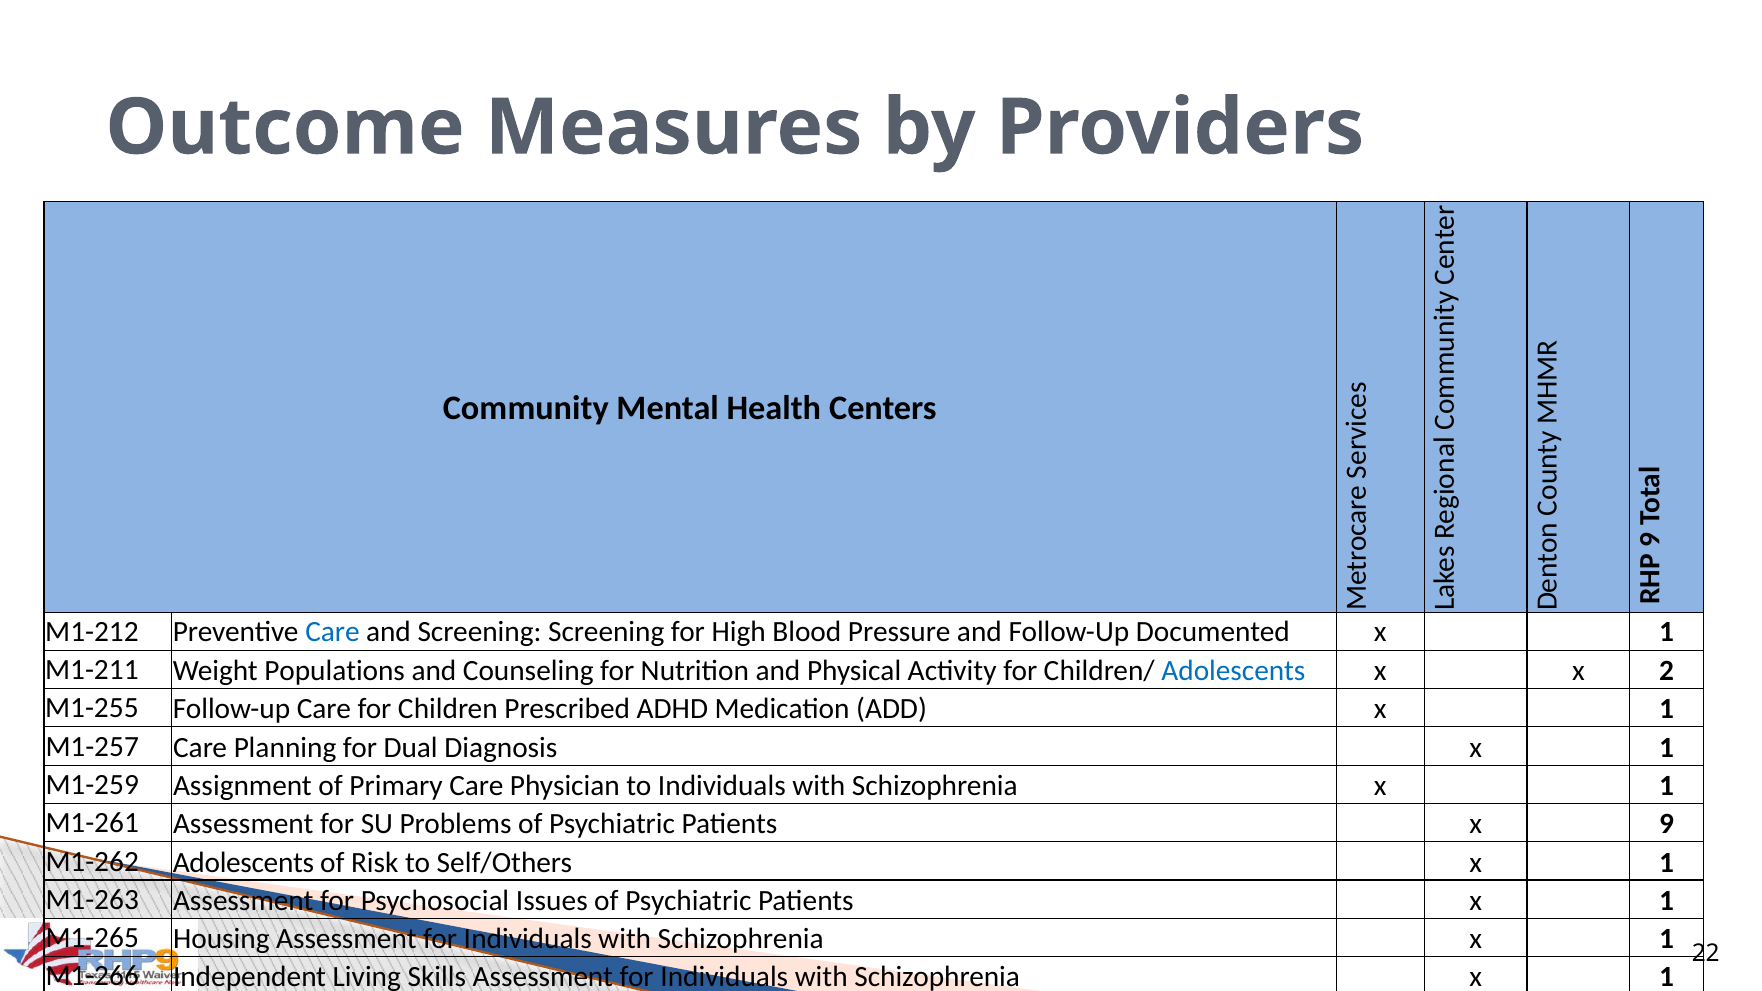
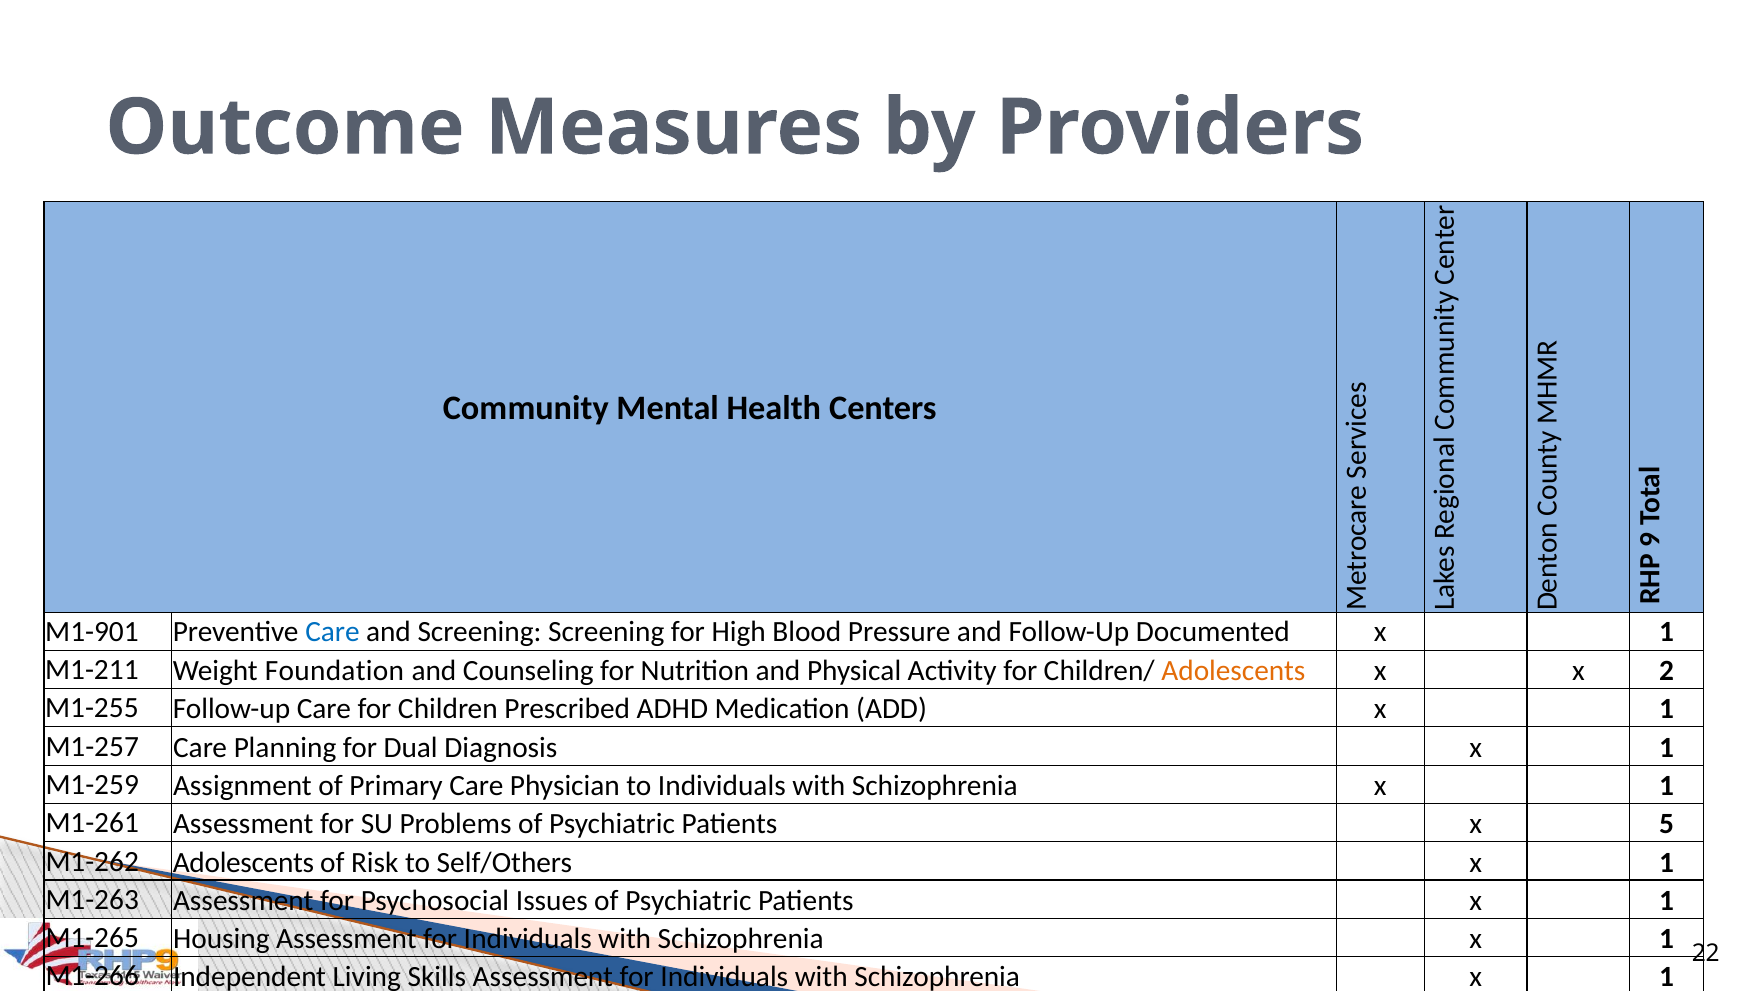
M1-212: M1-212 -> M1-901
Populations: Populations -> Foundation
Adolescents at (1233, 671) colour: blue -> orange
x 9: 9 -> 5
